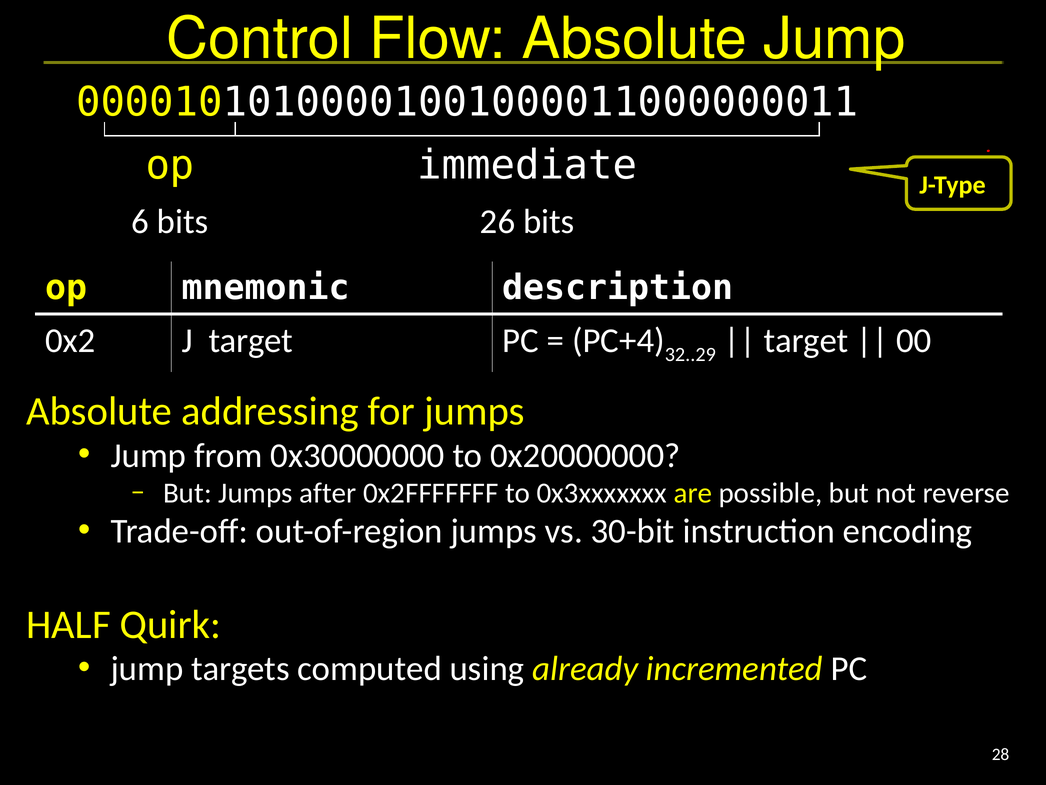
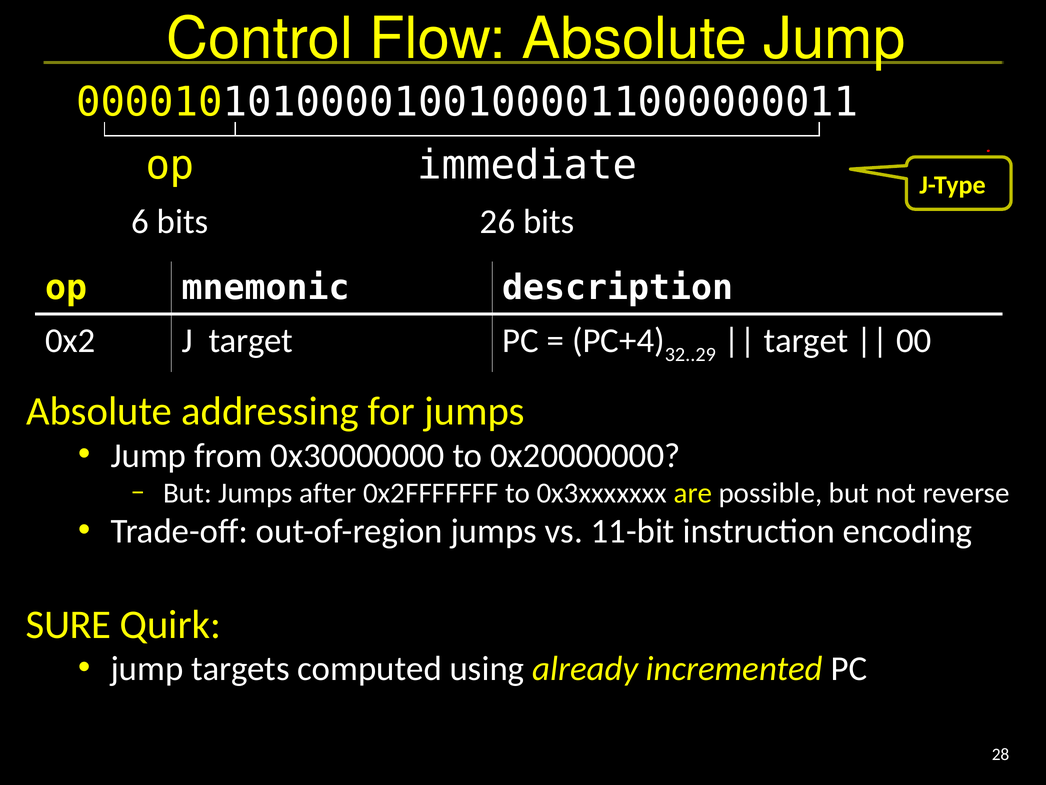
30-bit: 30-bit -> 11-bit
HALF: HALF -> SURE
